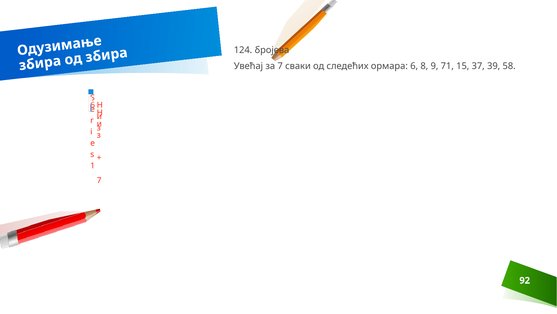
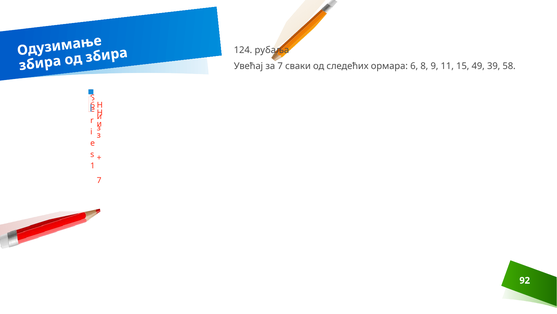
бројева: бројева -> рубаља
71: 71 -> 11
37: 37 -> 49
